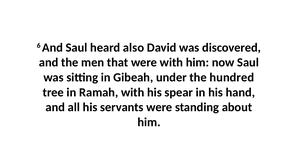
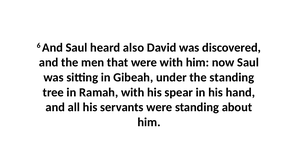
the hundred: hundred -> standing
